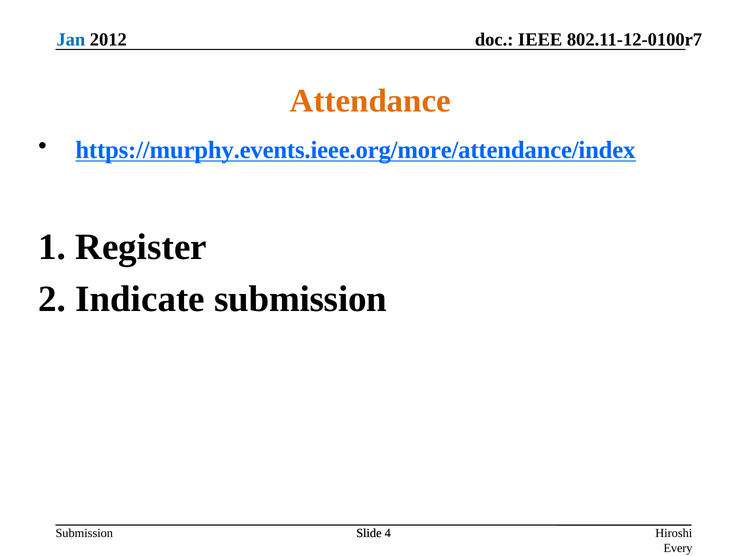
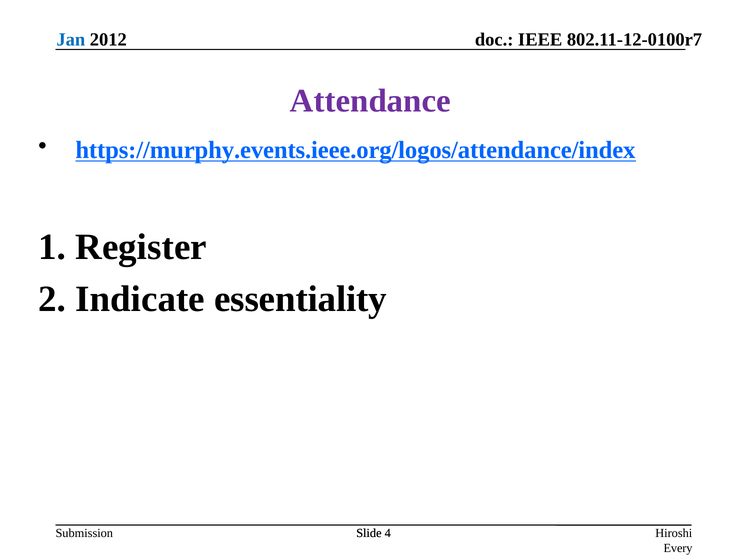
Attendance colour: orange -> purple
https://murphy.events.ieee.org/more/attendance/index: https://murphy.events.ieee.org/more/attendance/index -> https://murphy.events.ieee.org/logos/attendance/index
submission at (301, 299): submission -> essentiality
